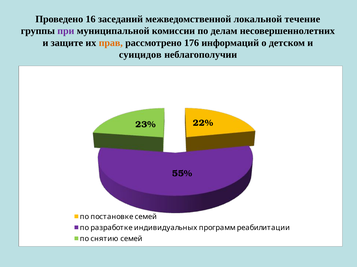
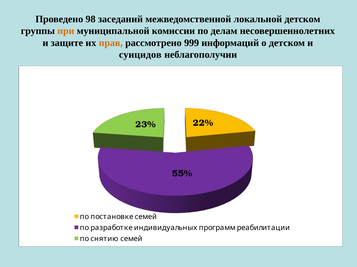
16: 16 -> 98
локальной течение: течение -> детском
при colour: purple -> orange
176: 176 -> 999
